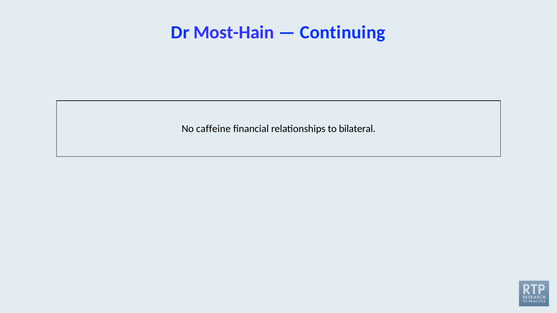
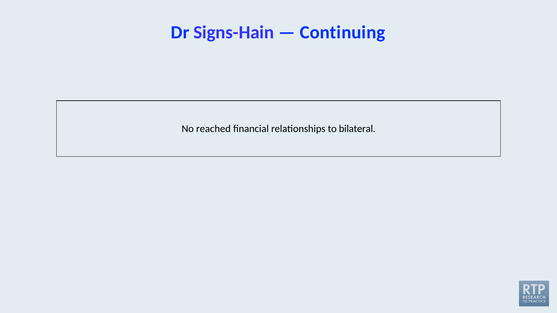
Most-Hain: Most-Hain -> Signs-Hain
caffeine: caffeine -> reached
